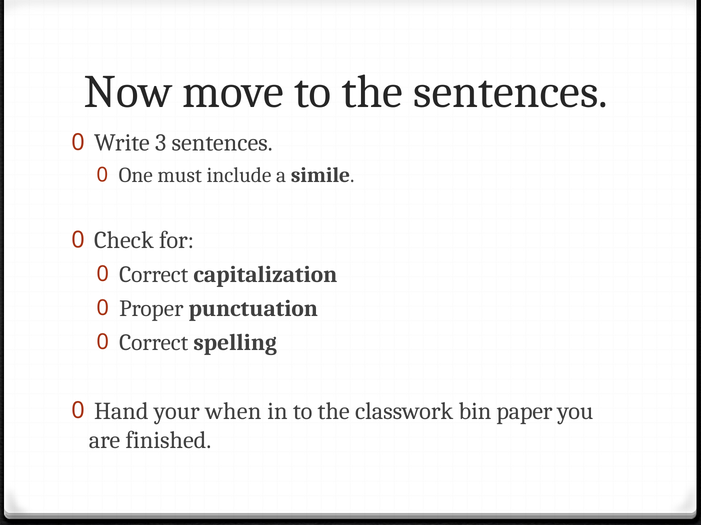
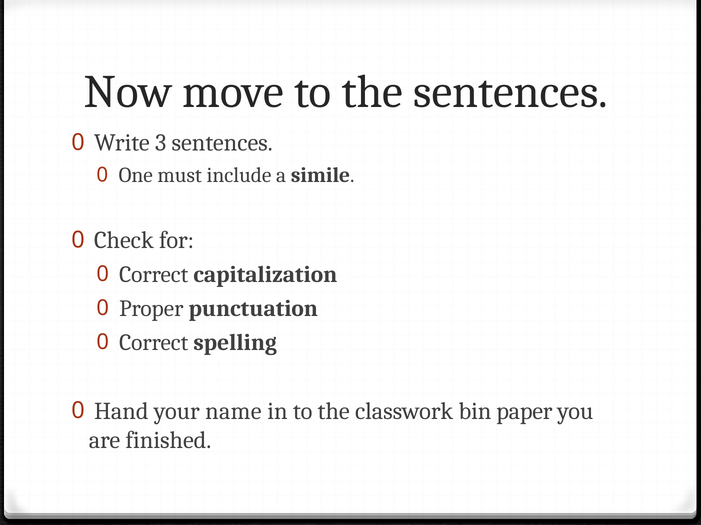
when: when -> name
